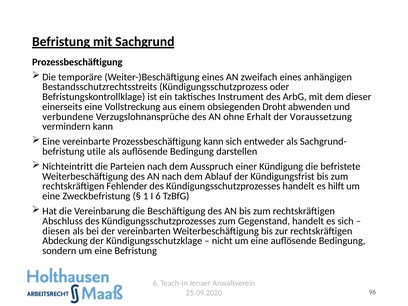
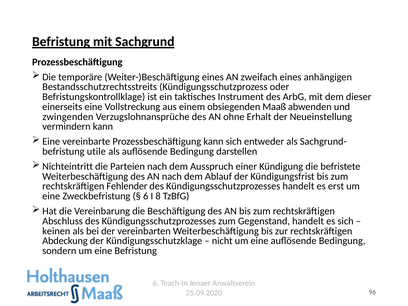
Droht: Droht -> Maaß
verbundene: verbundene -> zwingenden
Voraussetzung: Voraussetzung -> Neueinstellung
hilft: hilft -> erst
1 at (146, 196): 1 -> 6
I 6: 6 -> 8
diesen: diesen -> keinen
